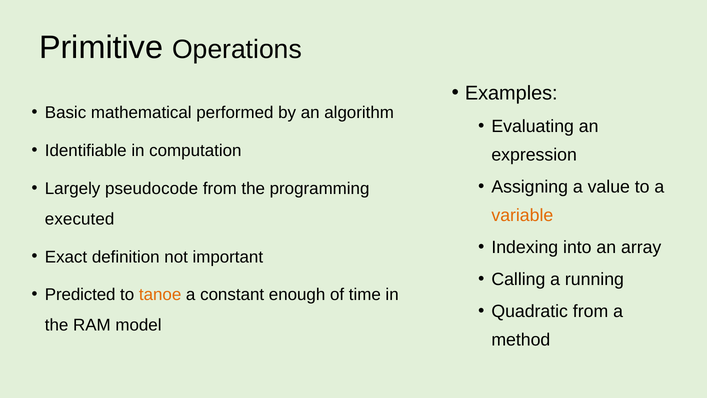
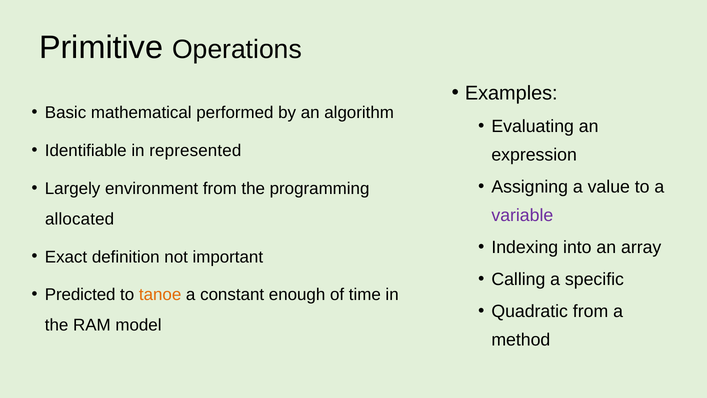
computation: computation -> represented
pseudocode: pseudocode -> environment
variable colour: orange -> purple
executed: executed -> allocated
running: running -> specific
